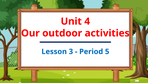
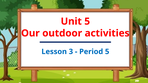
Unit 4: 4 -> 5
